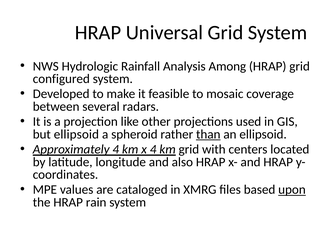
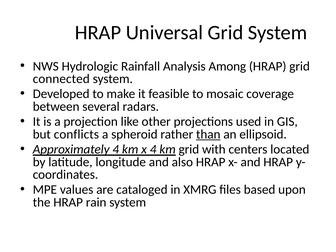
configured: configured -> connected
but ellipsoid: ellipsoid -> conflicts
upon underline: present -> none
